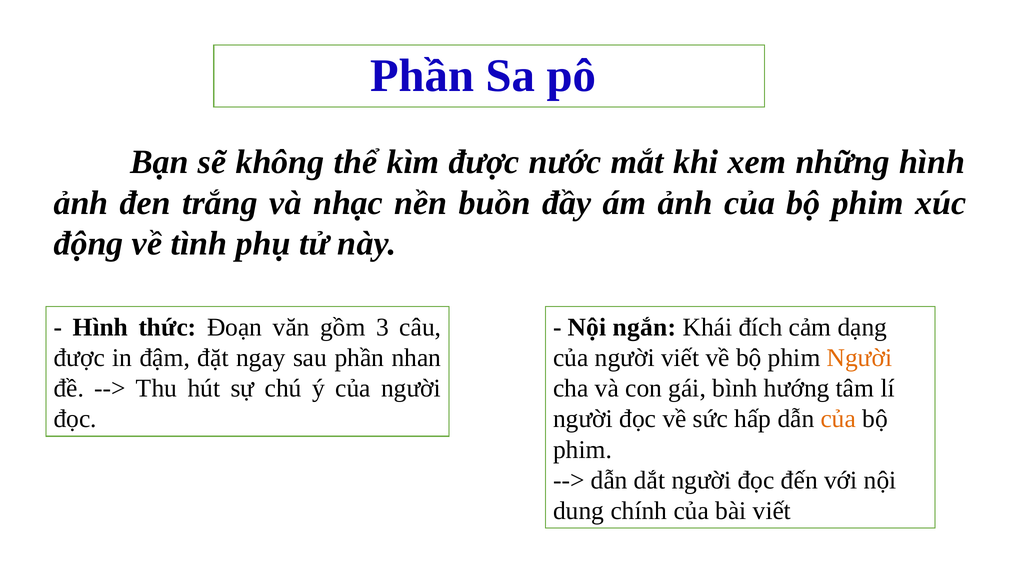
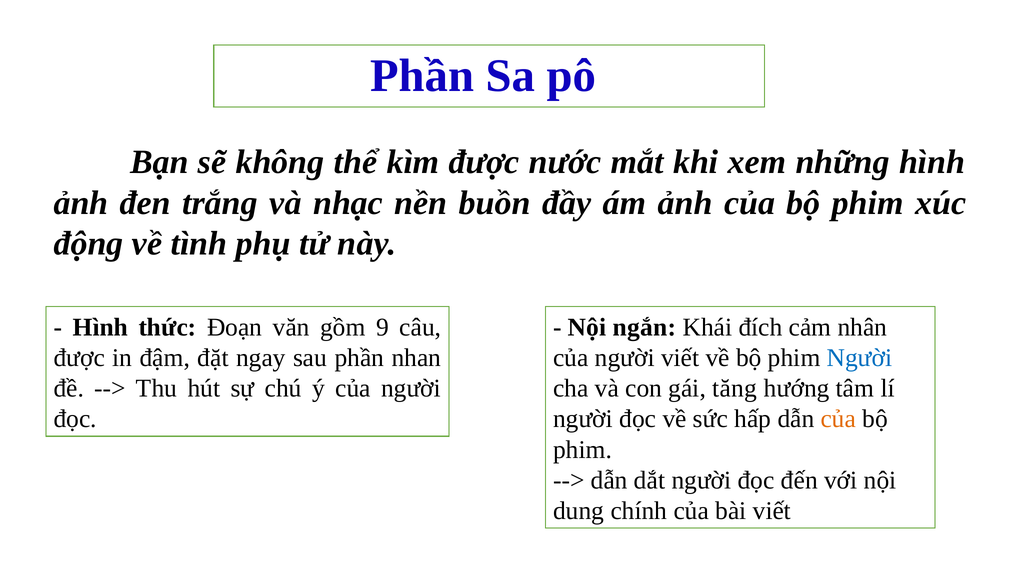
3: 3 -> 9
dạng: dạng -> nhân
Người at (859, 358) colour: orange -> blue
bình: bình -> tăng
